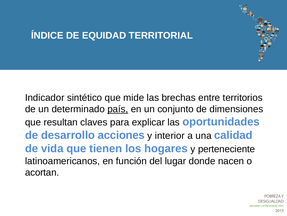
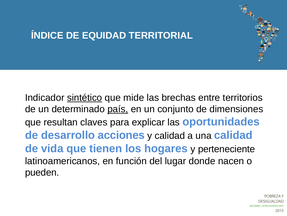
sintético underline: none -> present
y interior: interior -> calidad
acortan: acortan -> pueden
